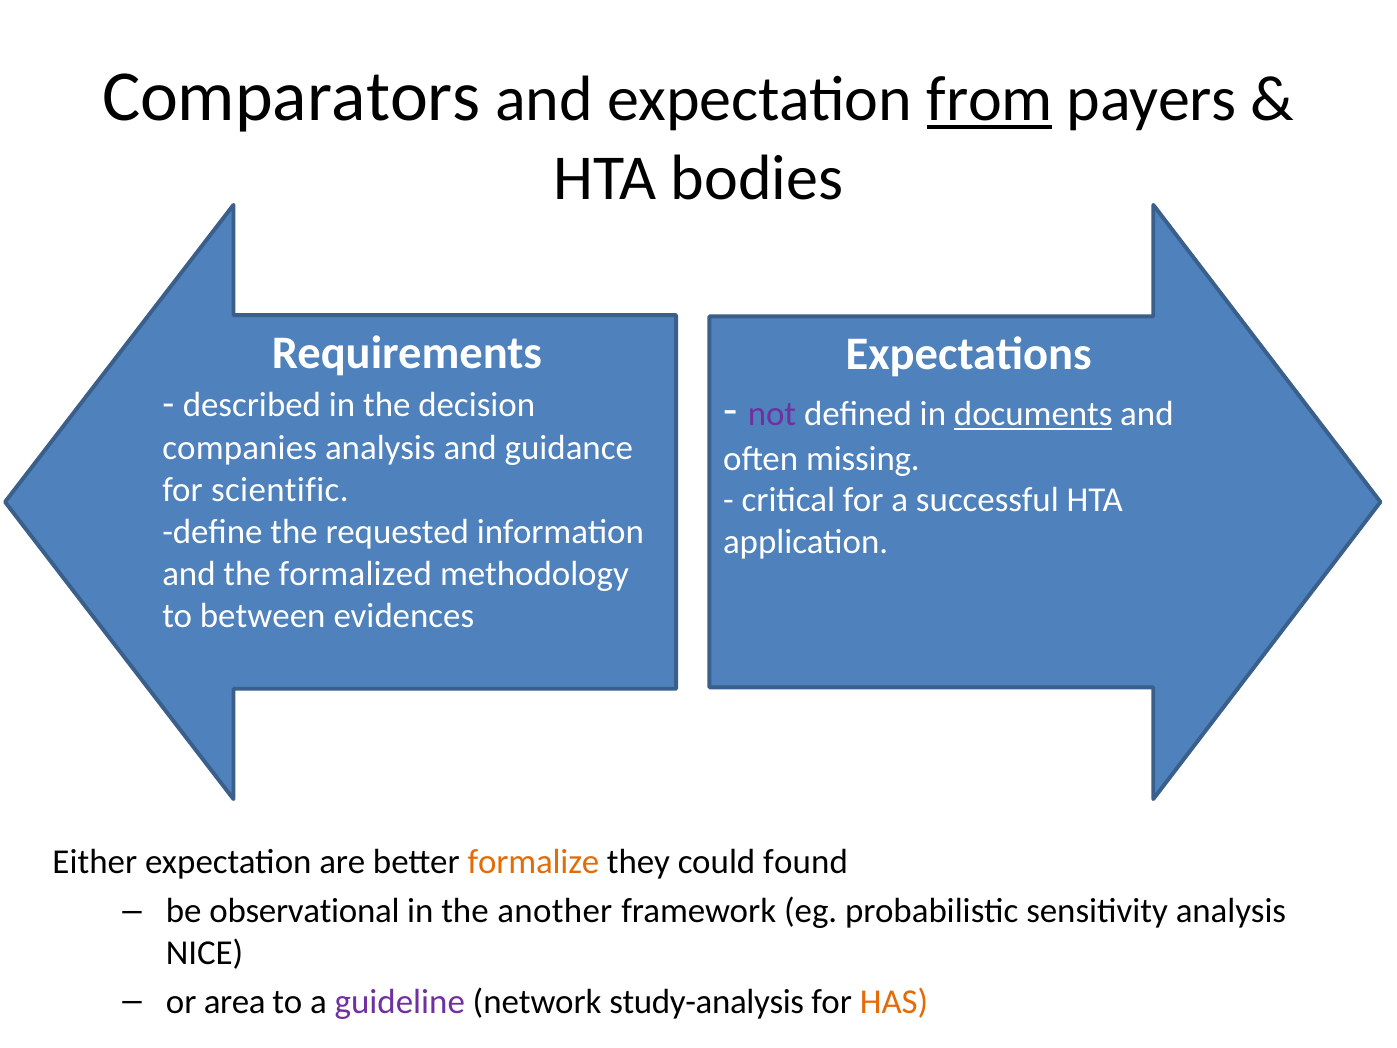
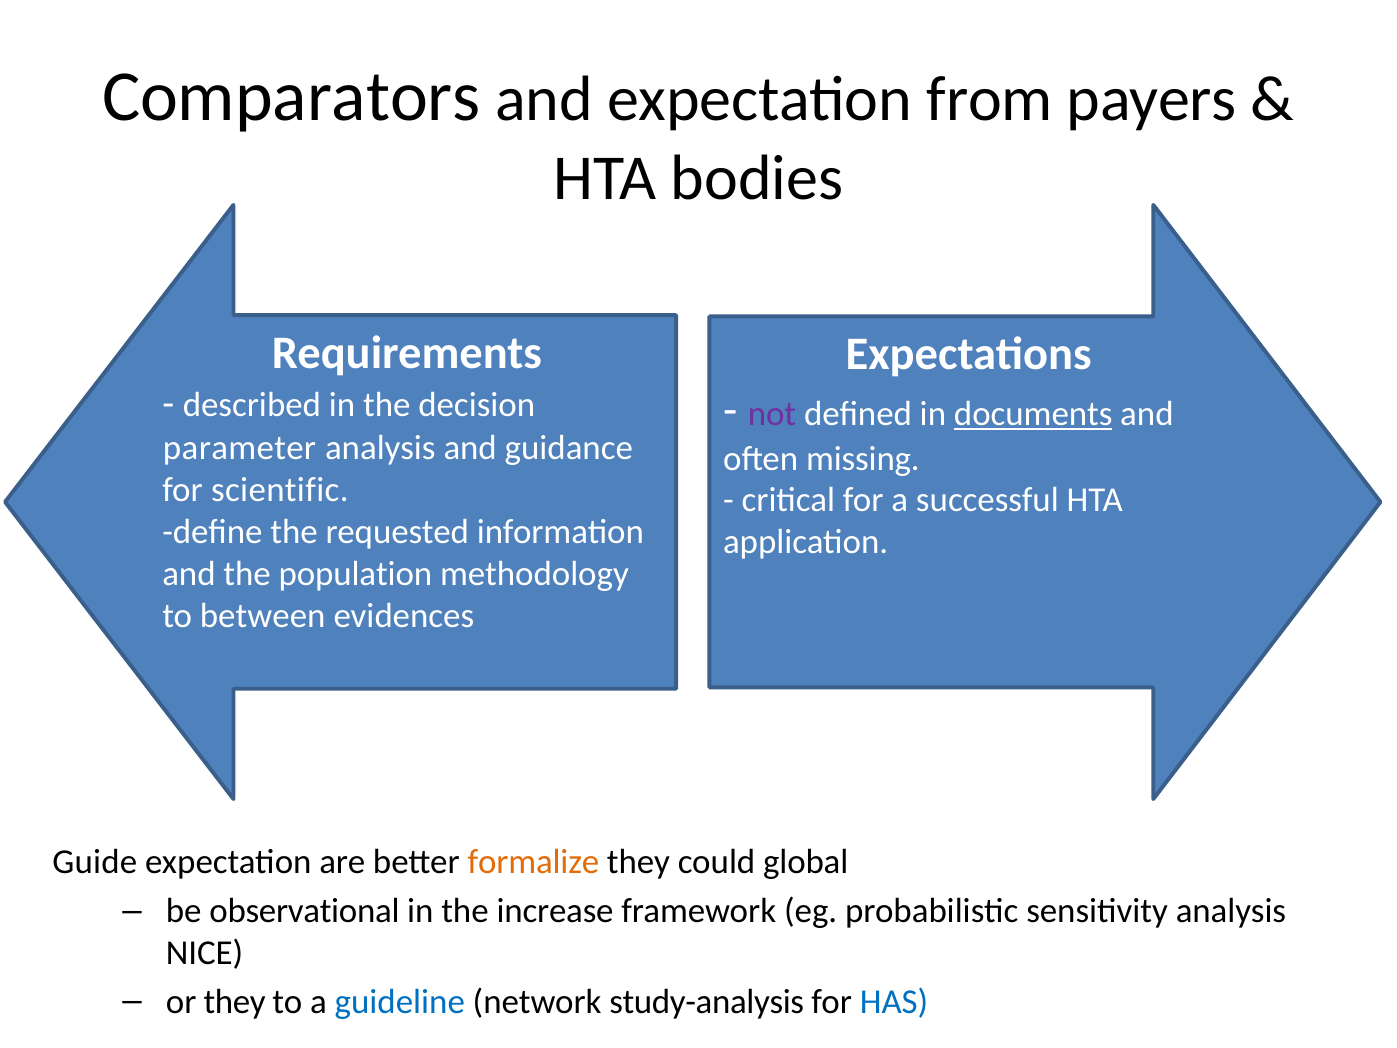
from underline: present -> none
companies: companies -> parameter
formalized: formalized -> population
Either: Either -> Guide
found: found -> global
another: another -> increase
or area: area -> they
guideline colour: purple -> blue
HAS colour: orange -> blue
